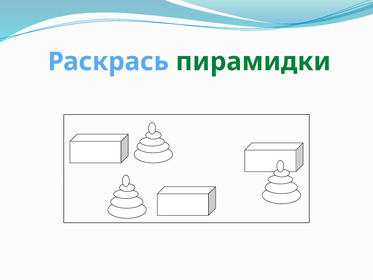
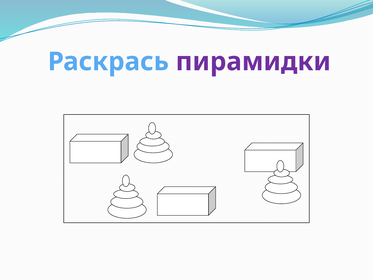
пирамидки colour: green -> purple
